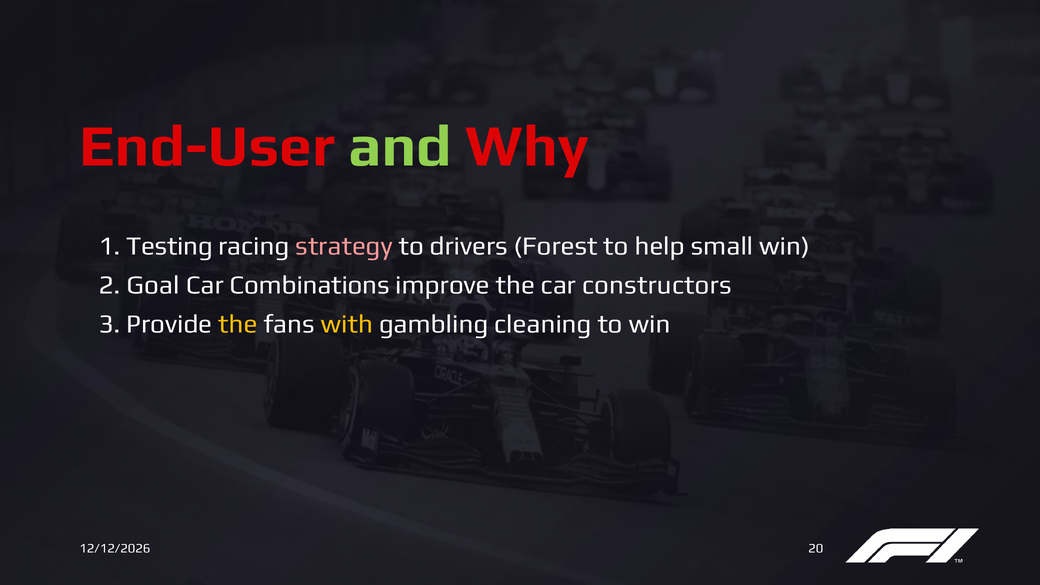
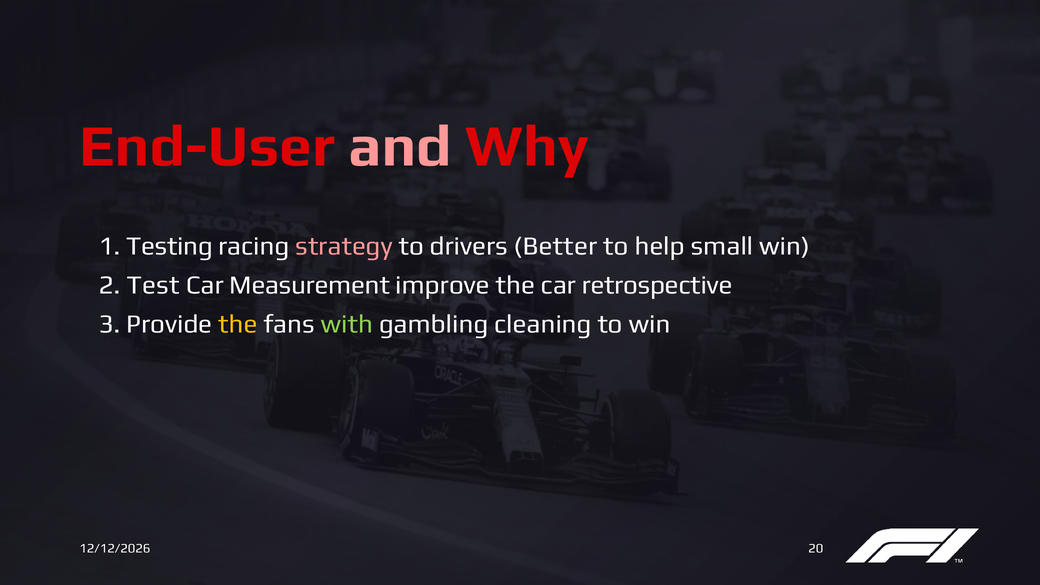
and colour: light green -> pink
Forest: Forest -> Better
Goal: Goal -> Test
Combinations: Combinations -> Measurement
constructors: constructors -> retrospective
with colour: yellow -> light green
